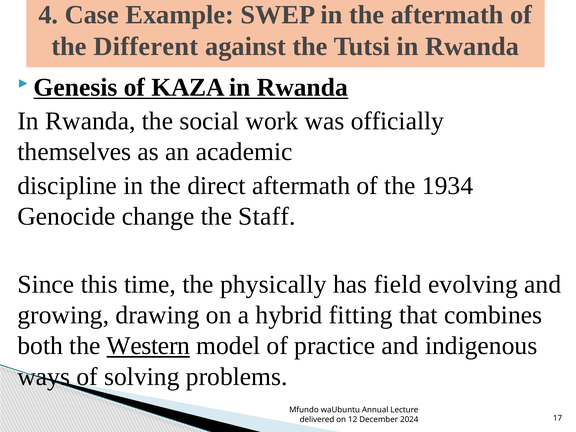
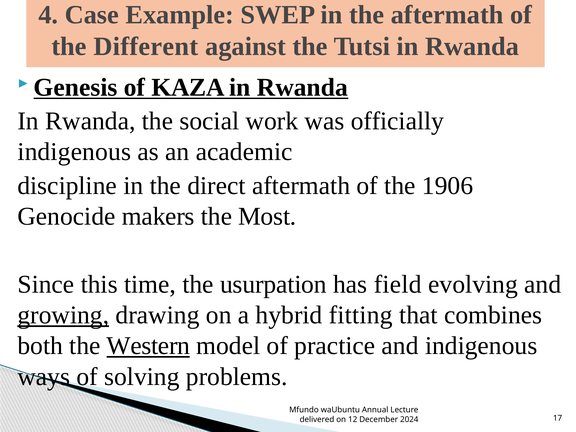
themselves at (74, 152): themselves -> indigenous
1934: 1934 -> 1906
change: change -> makers
Staff: Staff -> Most
physically: physically -> usurpation
growing underline: none -> present
